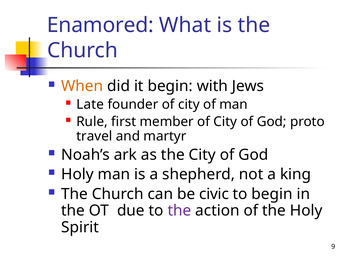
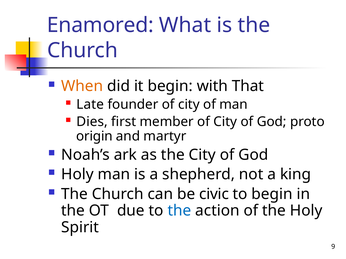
Jews: Jews -> That
Rule: Rule -> Dies
travel: travel -> origin
the at (179, 211) colour: purple -> blue
